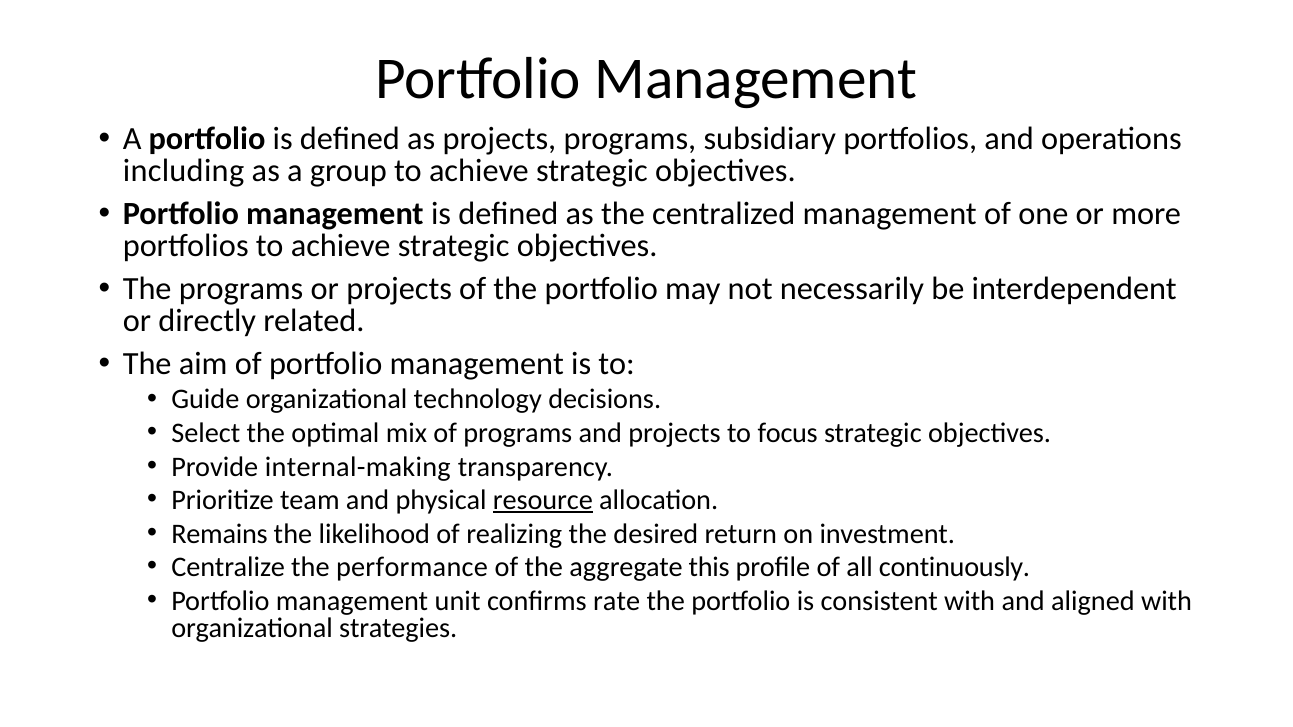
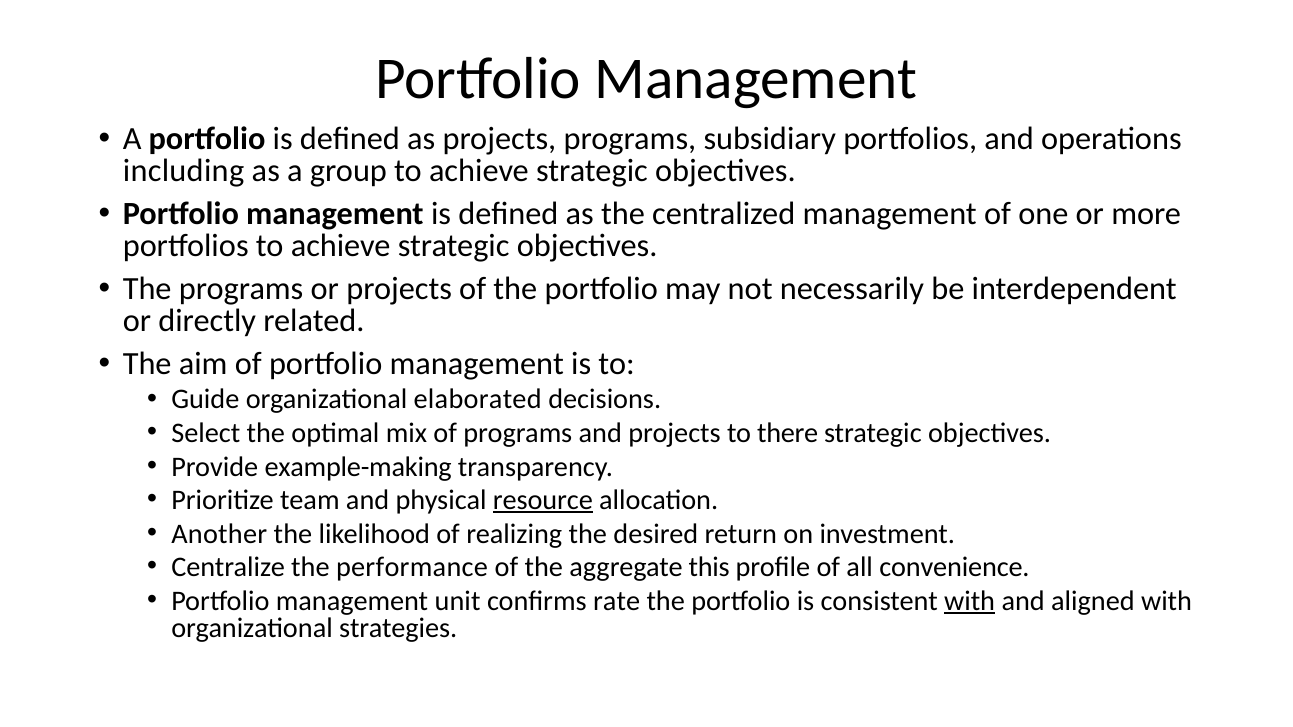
technology: technology -> elaborated
focus: focus -> there
internal-making: internal-making -> example-making
Remains: Remains -> Another
continuously: continuously -> convenience
with at (970, 601) underline: none -> present
